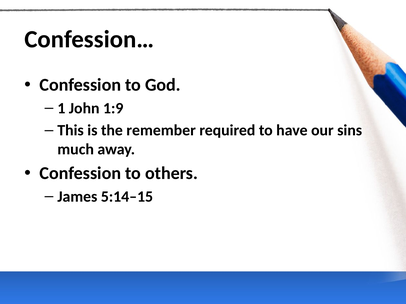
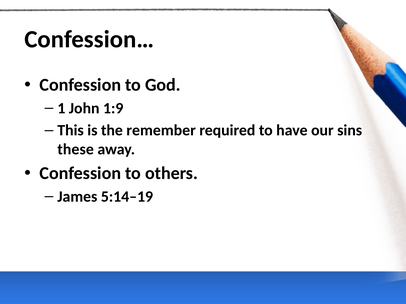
much: much -> these
5:14–15: 5:14–15 -> 5:14–19
